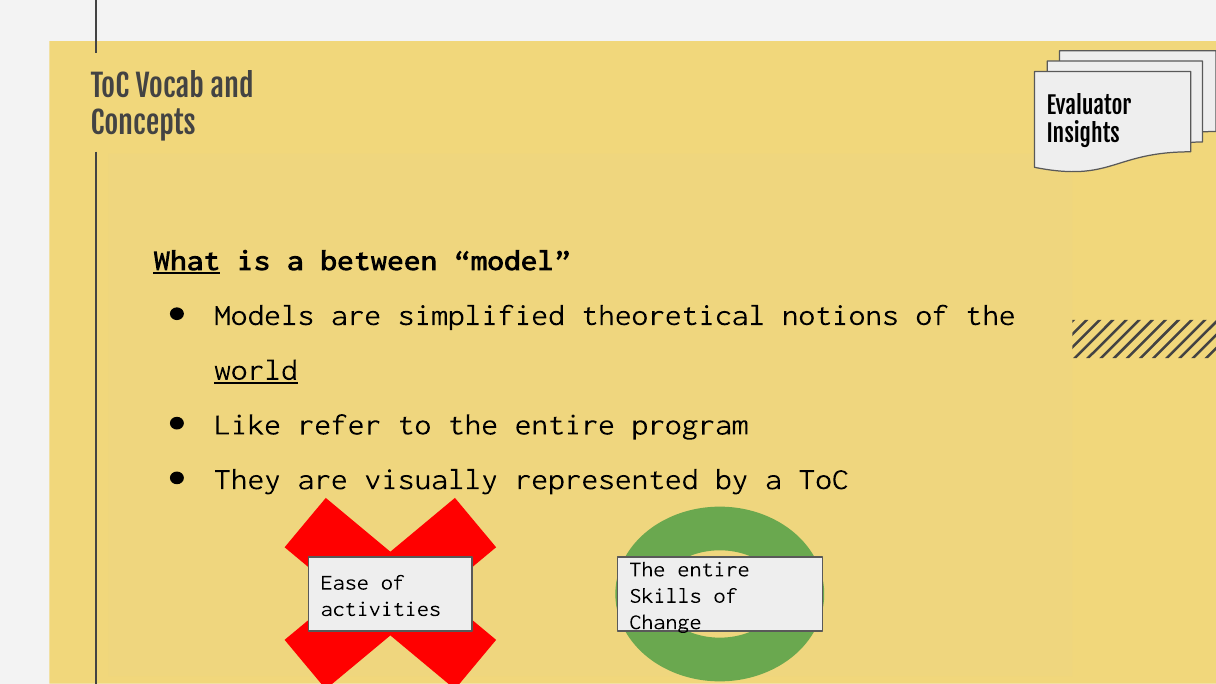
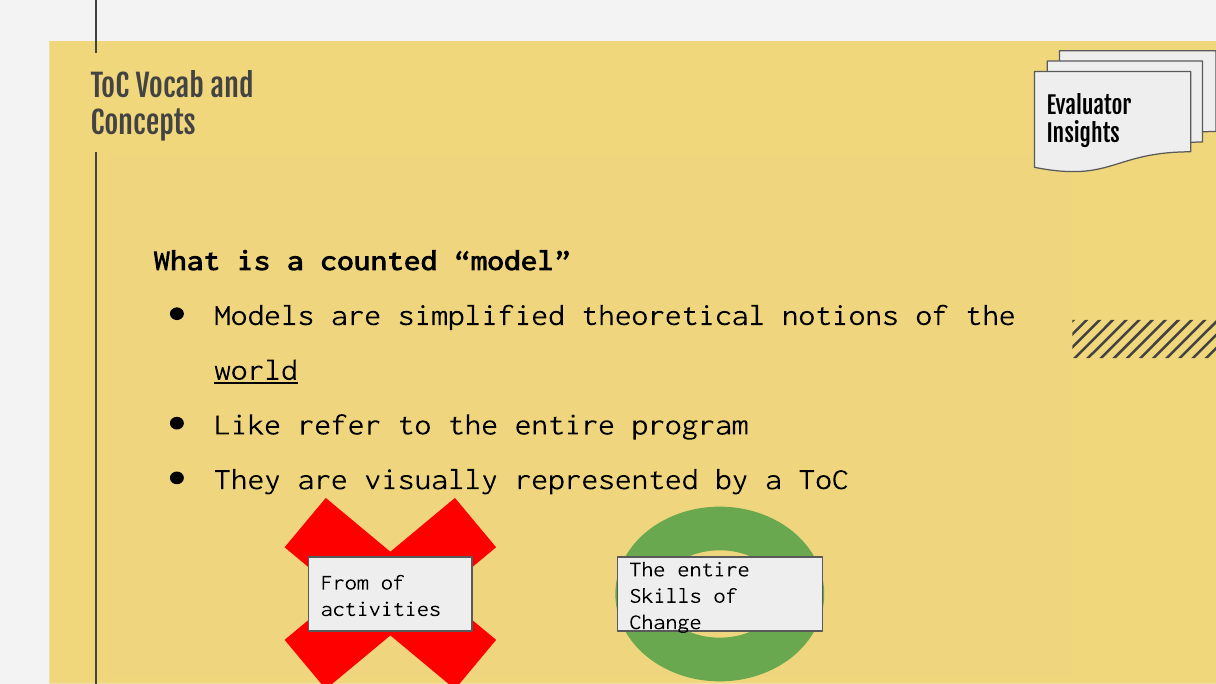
What underline: present -> none
between: between -> counted
Ease at (345, 582): Ease -> From
